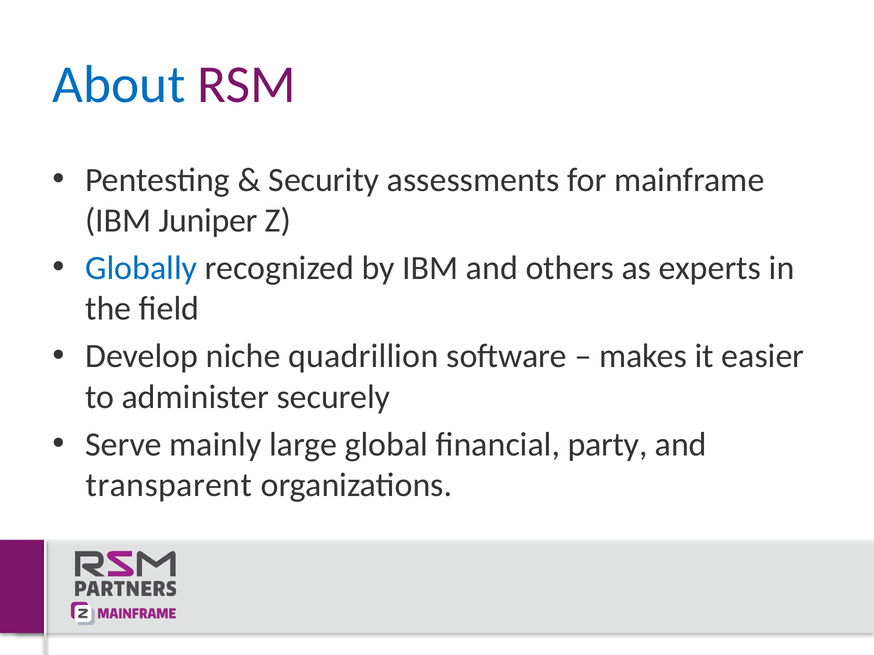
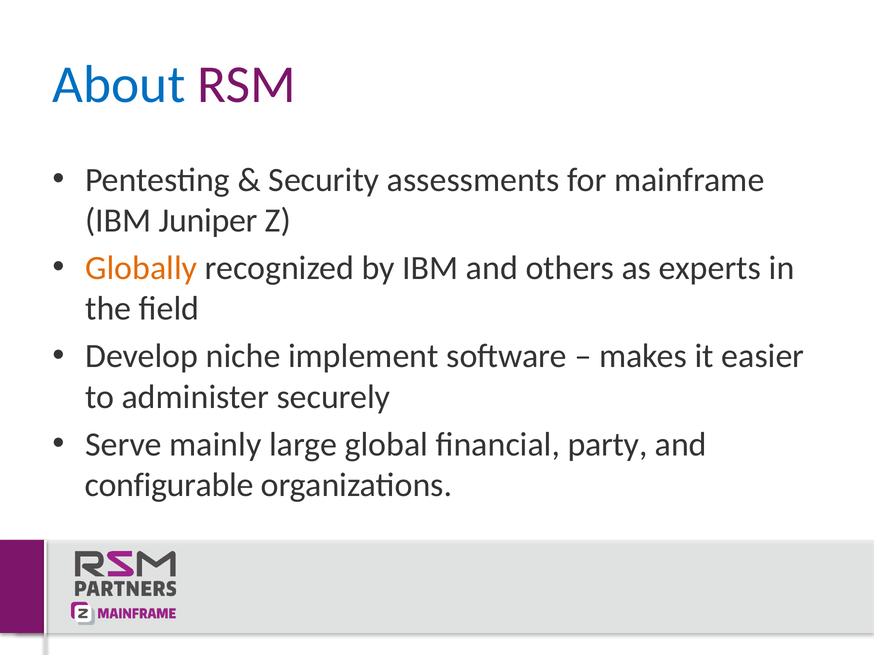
Globally colour: blue -> orange
quadrillion: quadrillion -> implement
transparent: transparent -> configurable
